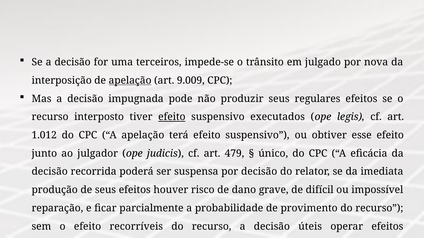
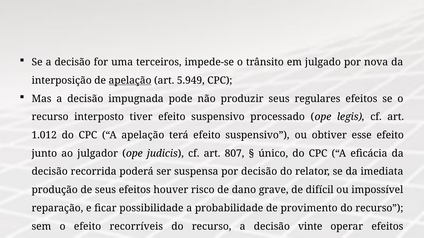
9.009: 9.009 -> 5.949
efeito at (172, 117) underline: present -> none
executados: executados -> processado
479: 479 -> 807
ficar parcialmente: parcialmente -> possibilidade
úteis: úteis -> vinte
